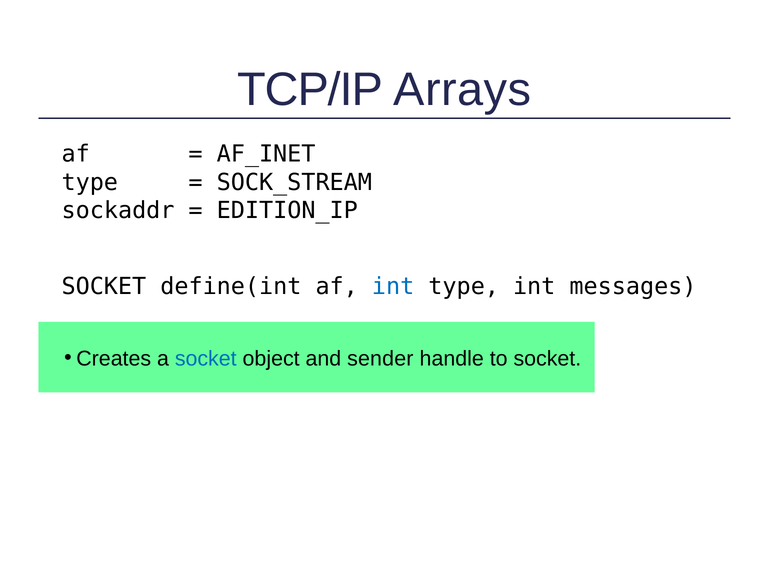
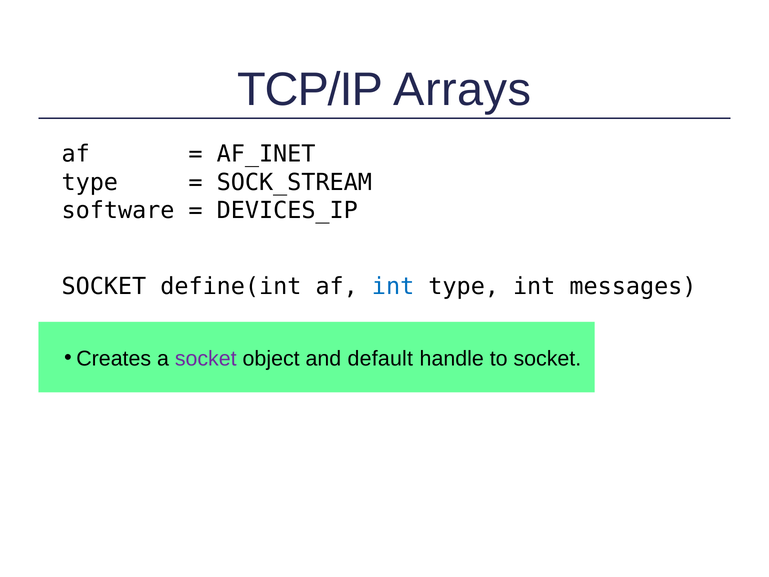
sockaddr: sockaddr -> software
EDITION_IP: EDITION_IP -> DEVICES_IP
socket at (206, 358) colour: blue -> purple
sender: sender -> default
